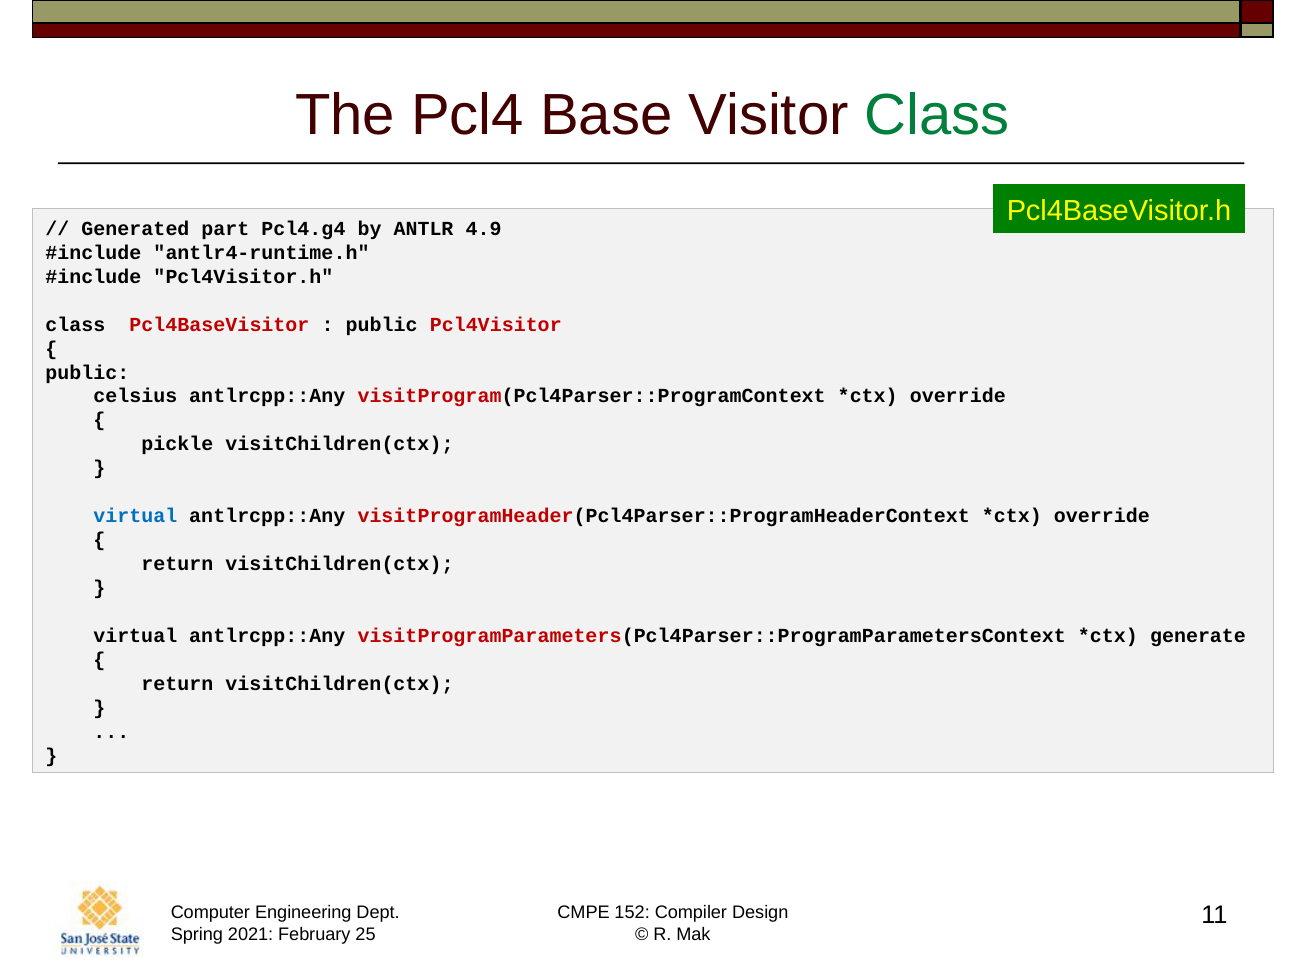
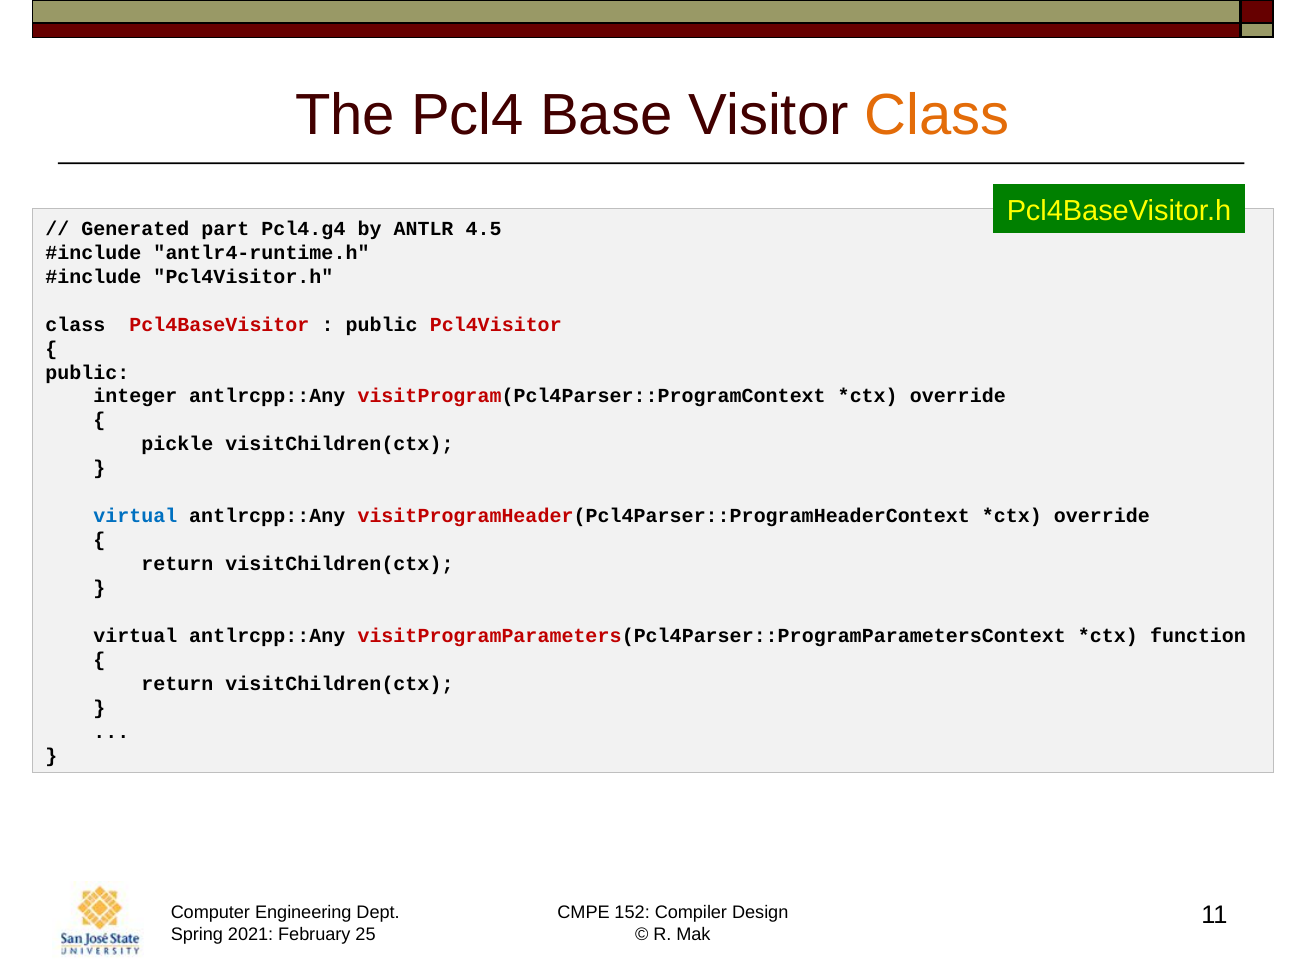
Class at (937, 115) colour: green -> orange
4.9: 4.9 -> 4.5
celsius: celsius -> integer
generate: generate -> function
